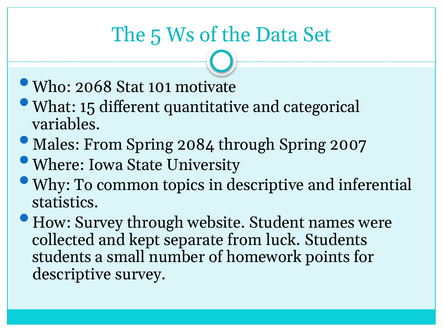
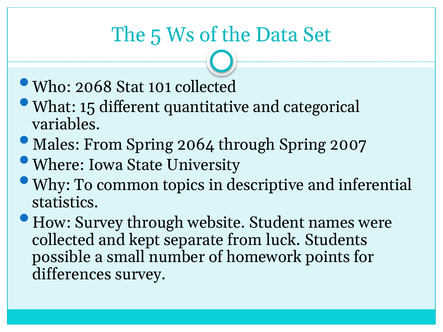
101 motivate: motivate -> collected
2084: 2084 -> 2064
students at (62, 257): students -> possible
descriptive at (72, 274): descriptive -> differences
